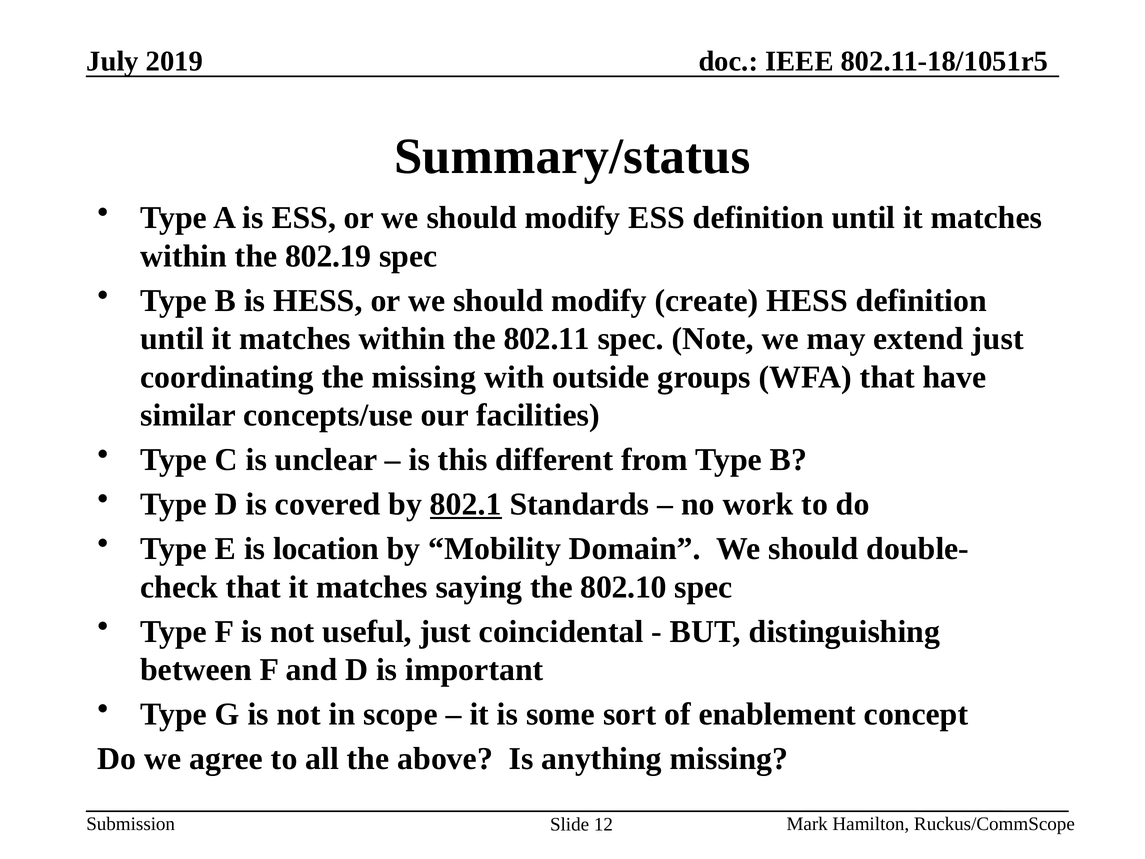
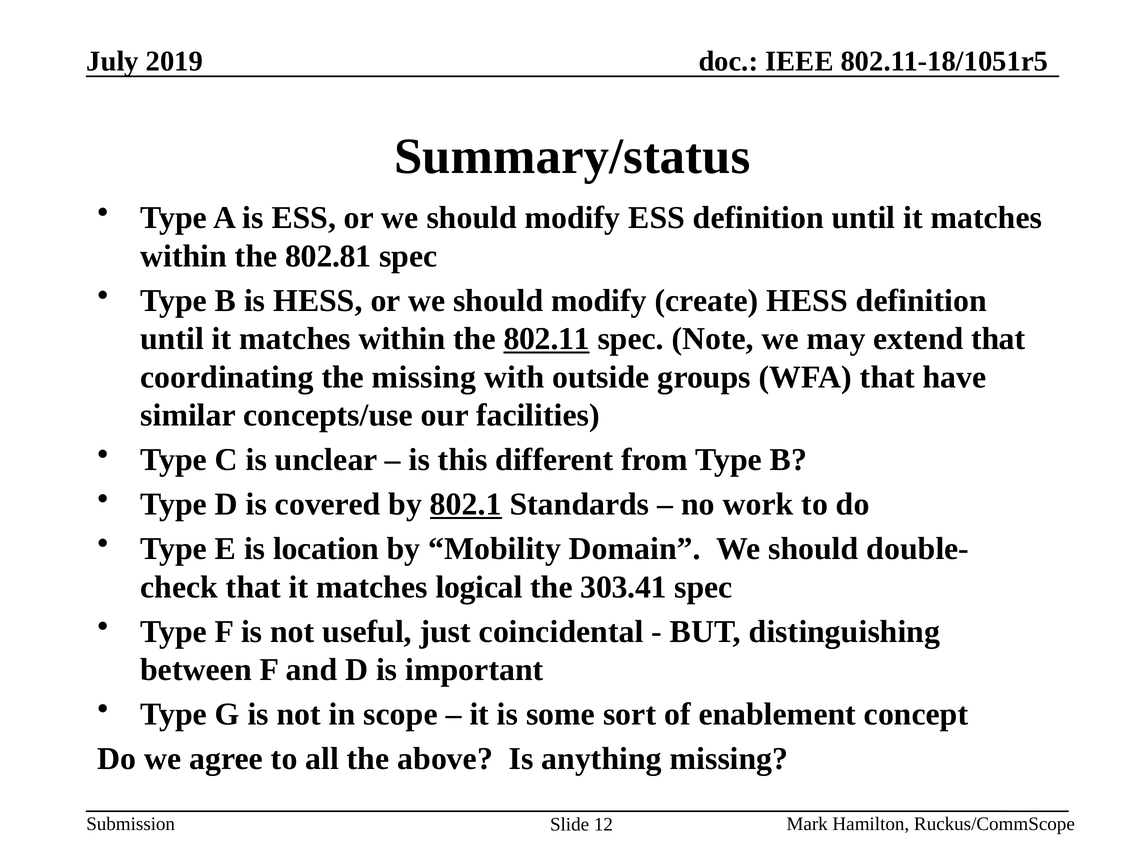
802.19: 802.19 -> 802.81
802.11 underline: none -> present
extend just: just -> that
saying: saying -> logical
802.10: 802.10 -> 303.41
